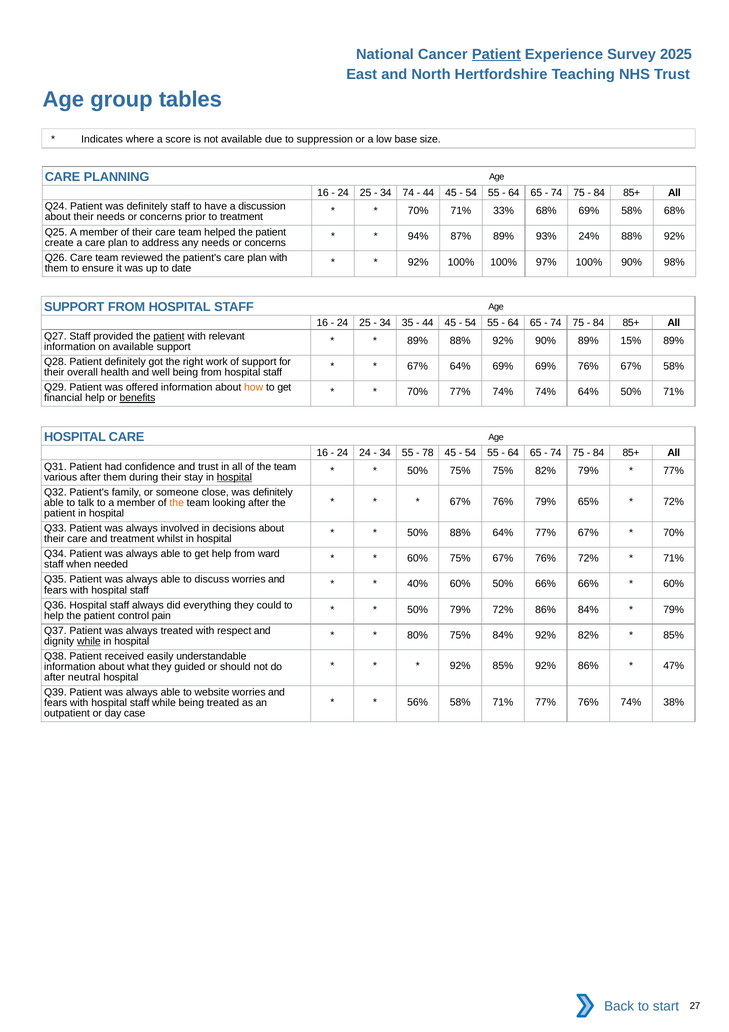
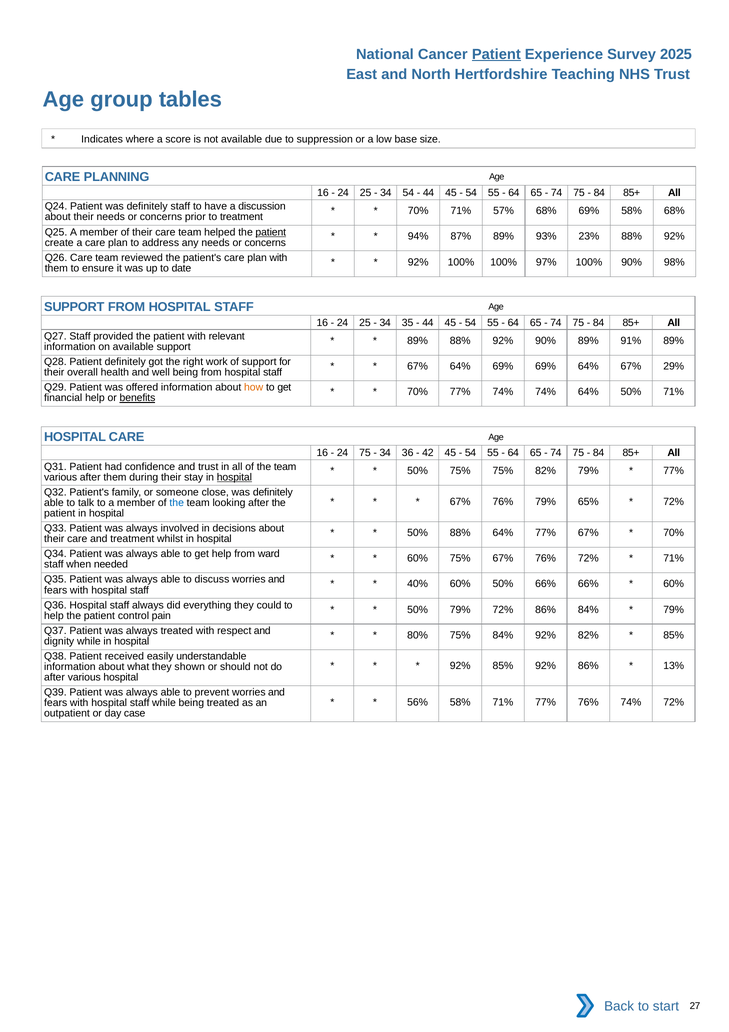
34 74: 74 -> 54
33%: 33% -> 57%
patient at (271, 232) underline: none -> present
24%: 24% -> 23%
patient at (169, 336) underline: present -> none
15%: 15% -> 91%
69% 76%: 76% -> 64%
67% 58%: 58% -> 29%
24 24: 24 -> 75
34 55: 55 -> 36
78: 78 -> 42
the at (177, 503) colour: orange -> blue
while at (89, 641) underline: present -> none
47%: 47% -> 13%
guided: guided -> shown
after neutral: neutral -> various
website: website -> prevent
74% 38%: 38% -> 72%
